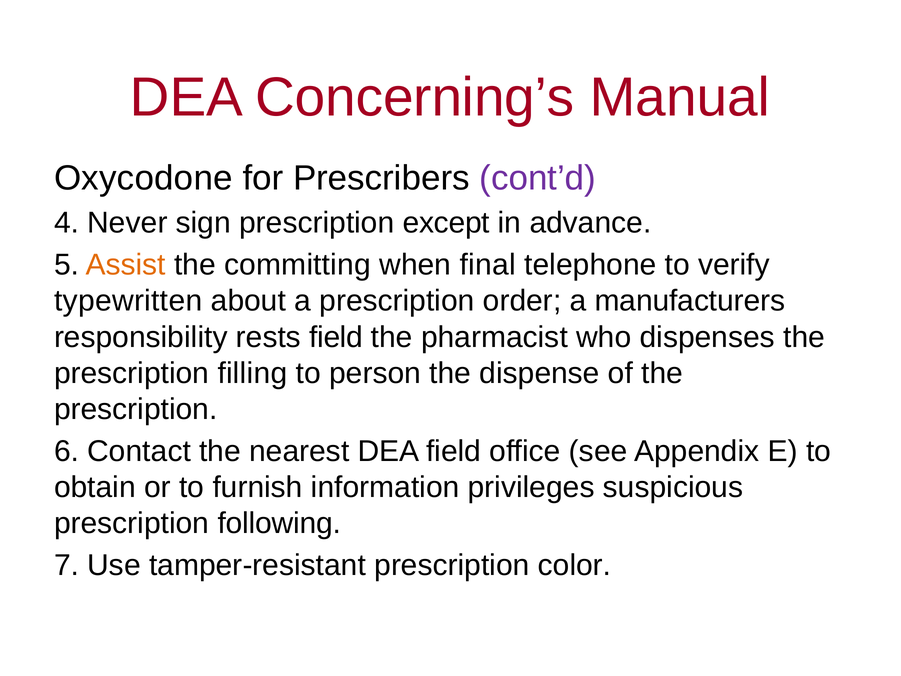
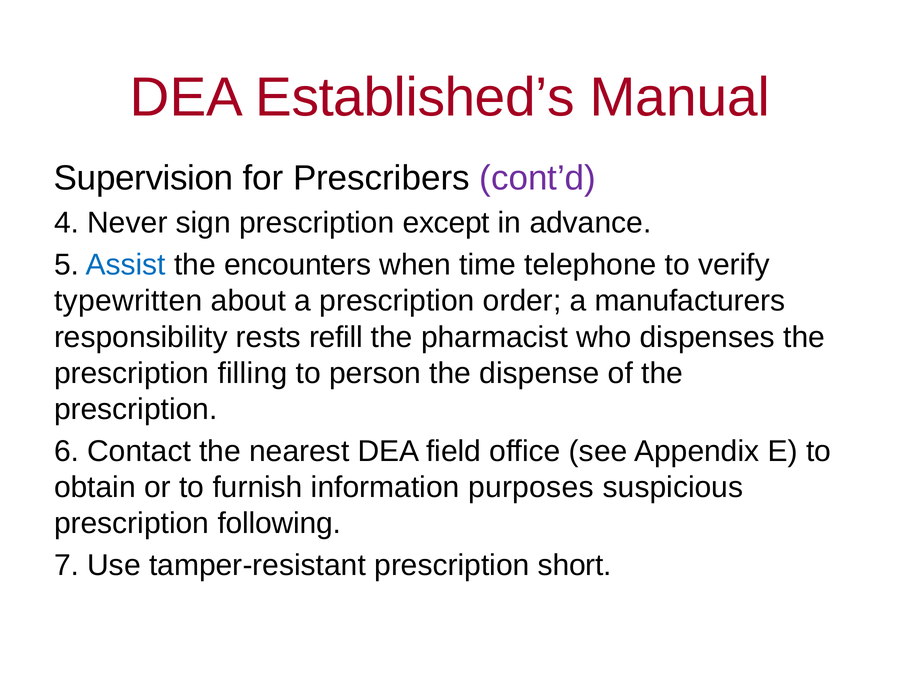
Concerning’s: Concerning’s -> Established’s
Oxycodone: Oxycodone -> Supervision
Assist colour: orange -> blue
committing: committing -> encounters
final: final -> time
rests field: field -> refill
privileges: privileges -> purposes
color: color -> short
